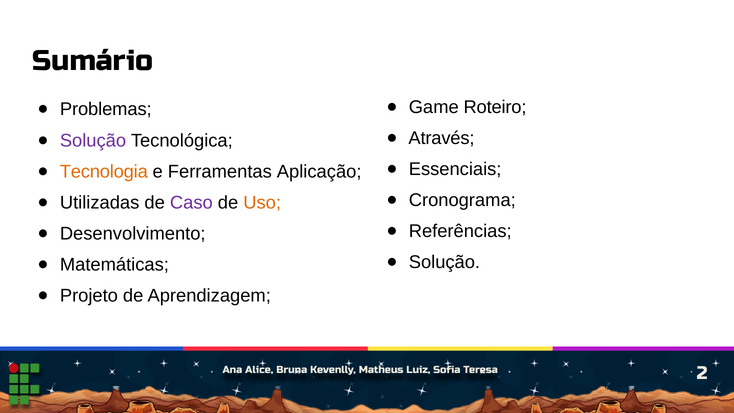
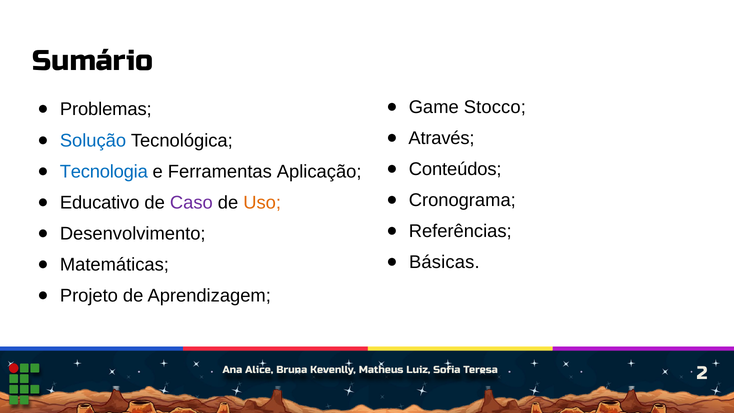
Roteiro: Roteiro -> Stocco
Solução at (93, 140) colour: purple -> blue
Essenciais: Essenciais -> Conteúdos
Tecnologia colour: orange -> blue
Utilizadas: Utilizadas -> Educativo
Solução at (444, 262): Solução -> Básicas
